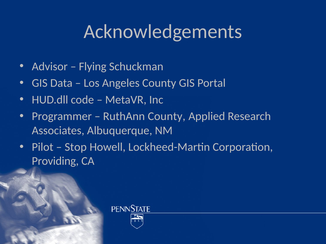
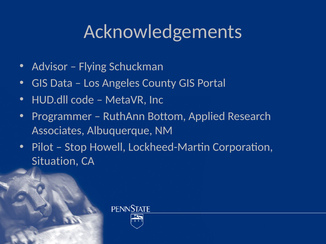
RuthAnn County: County -> Bottom
Providing: Providing -> Situation
